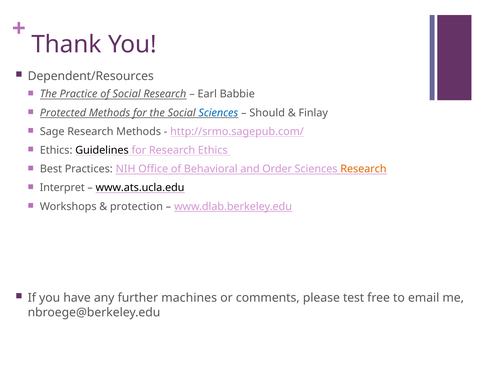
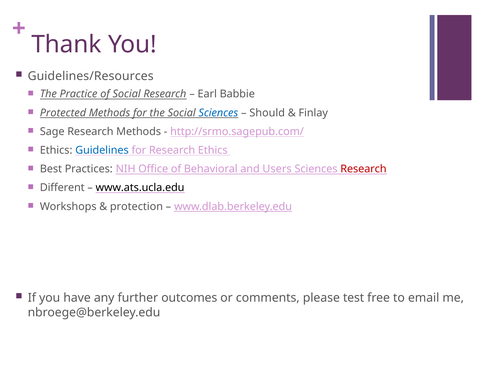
Dependent/Resources: Dependent/Resources -> Guidelines/Resources
Guidelines colour: black -> blue
Order: Order -> Users
Research at (363, 169) colour: orange -> red
Interpret: Interpret -> Different
machines: machines -> outcomes
